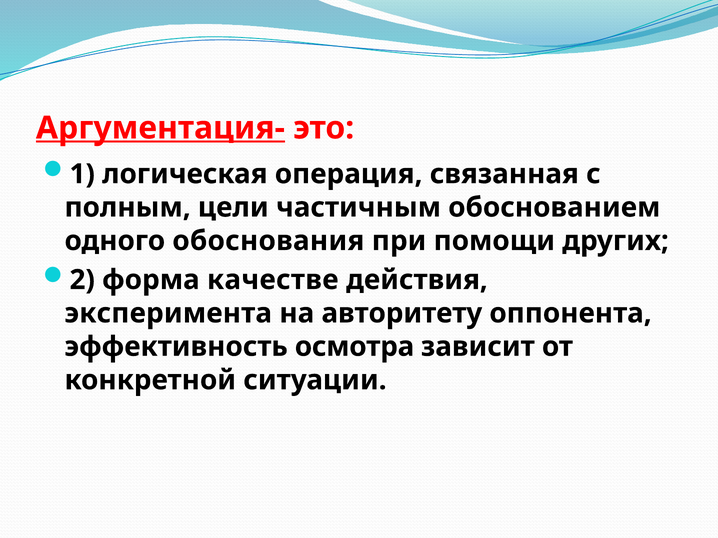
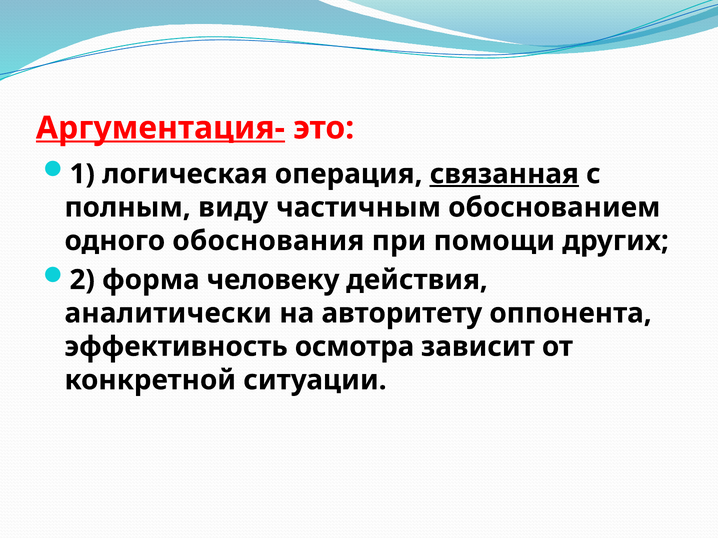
связанная underline: none -> present
цели: цели -> виду
качестве: качестве -> человеку
эксперимента: эксперимента -> аналитически
